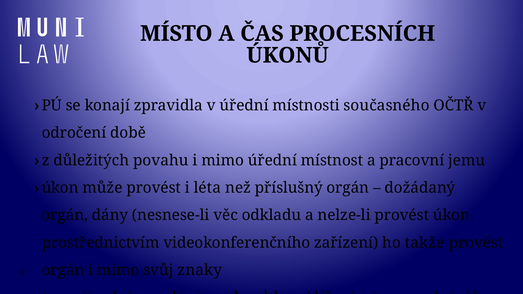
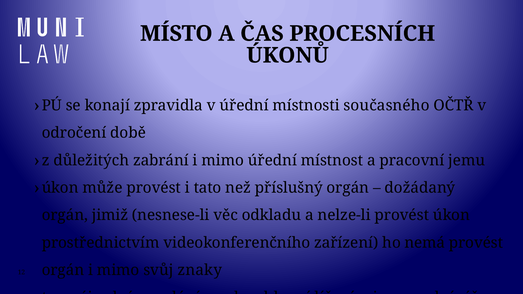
povahu: povahu -> zabrání
léta: léta -> tato
dány: dány -> jimiž
takže: takže -> nemá
